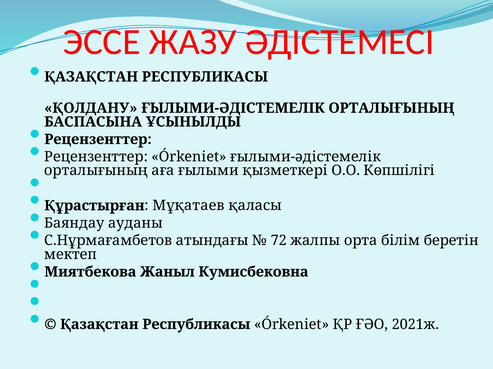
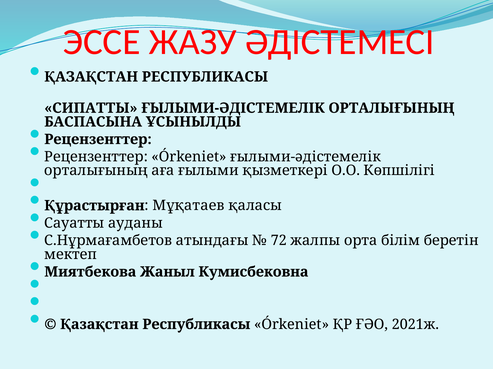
ҚОЛДАНУ: ҚОЛДАНУ -> СИПАТТЫ
Баяндау: Баяндау -> Сауатты
